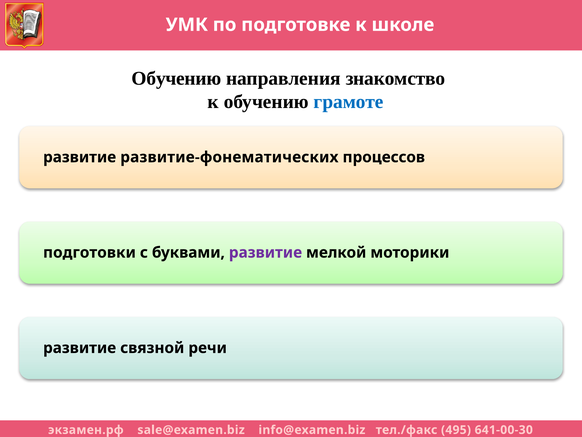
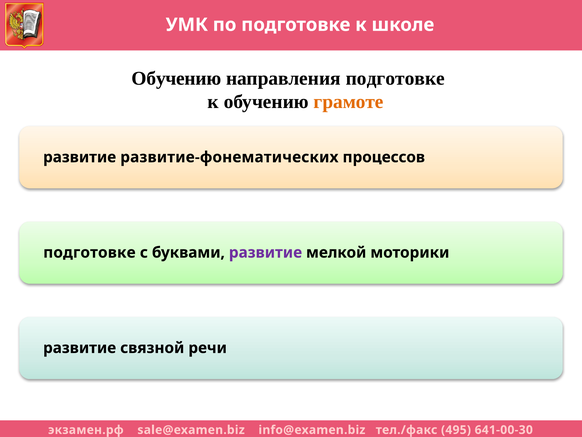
направления знакомство: знакомство -> подготовке
грамоте colour: blue -> orange
подготовки at (89, 252): подготовки -> подготовке
